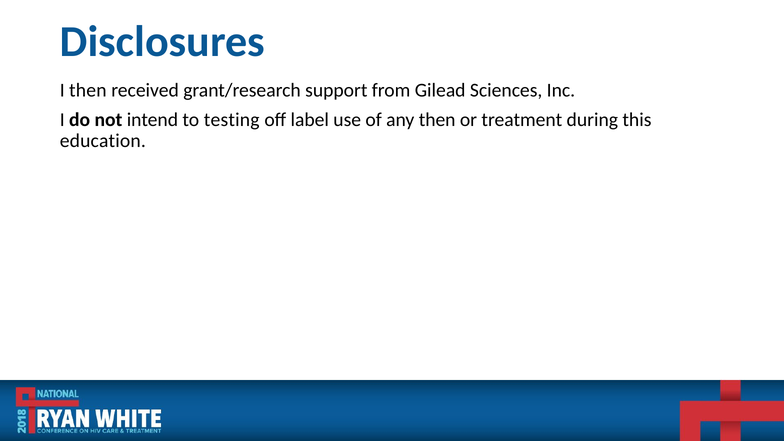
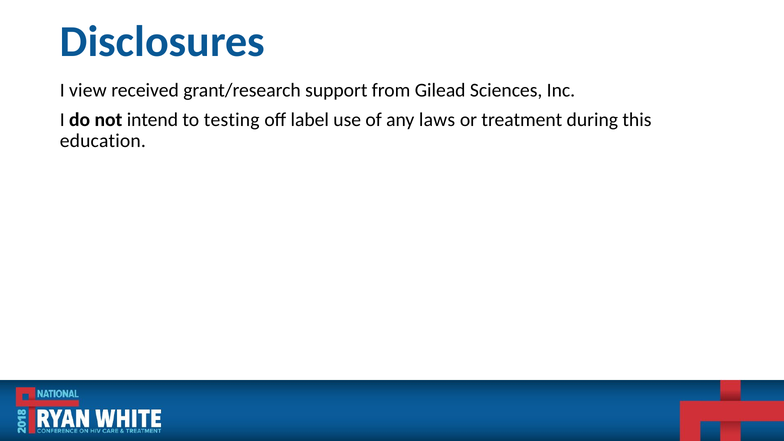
I then: then -> view
any then: then -> laws
